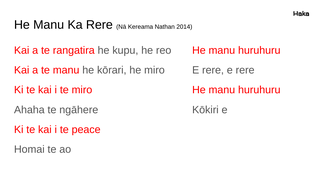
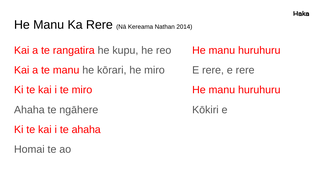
te peace: peace -> ahaha
